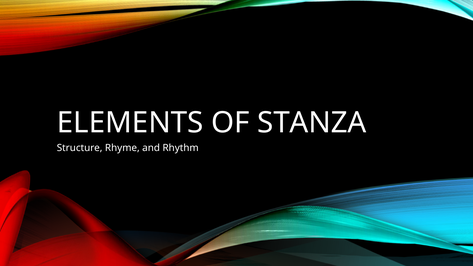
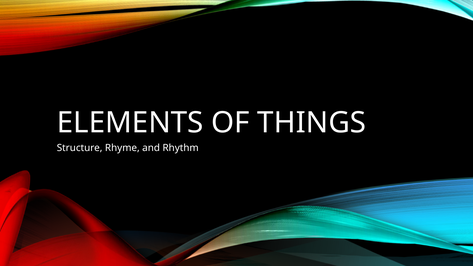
STANZA: STANZA -> THINGS
